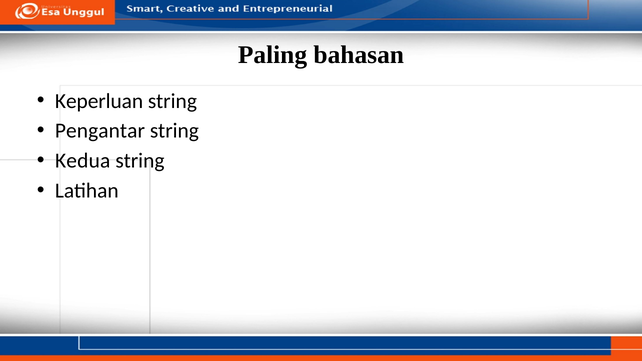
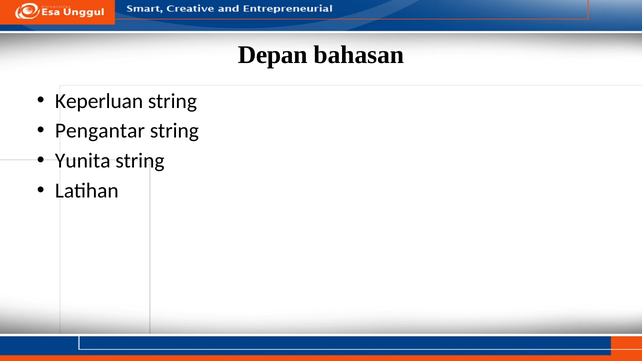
Paling: Paling -> Depan
Kedua: Kedua -> Yunita
